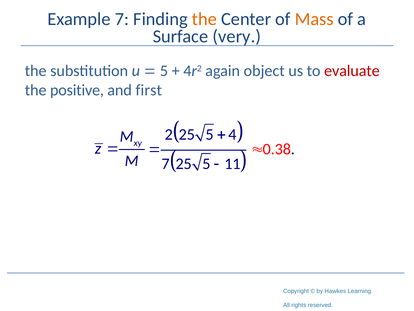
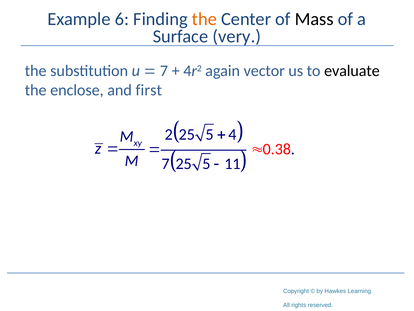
Example 7: 7 -> 6
Mass colour: orange -> black
5 at (164, 71): 5 -> 7
object: object -> vector
evaluate colour: red -> black
positive: positive -> enclose
